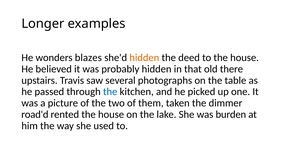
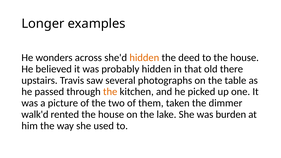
blazes: blazes -> across
the at (110, 92) colour: blue -> orange
road'd: road'd -> walk'd
